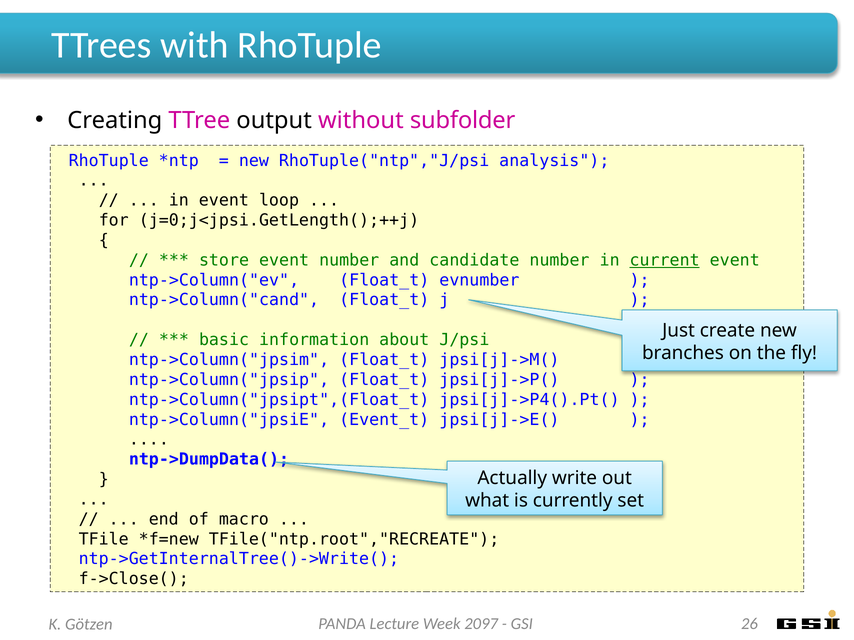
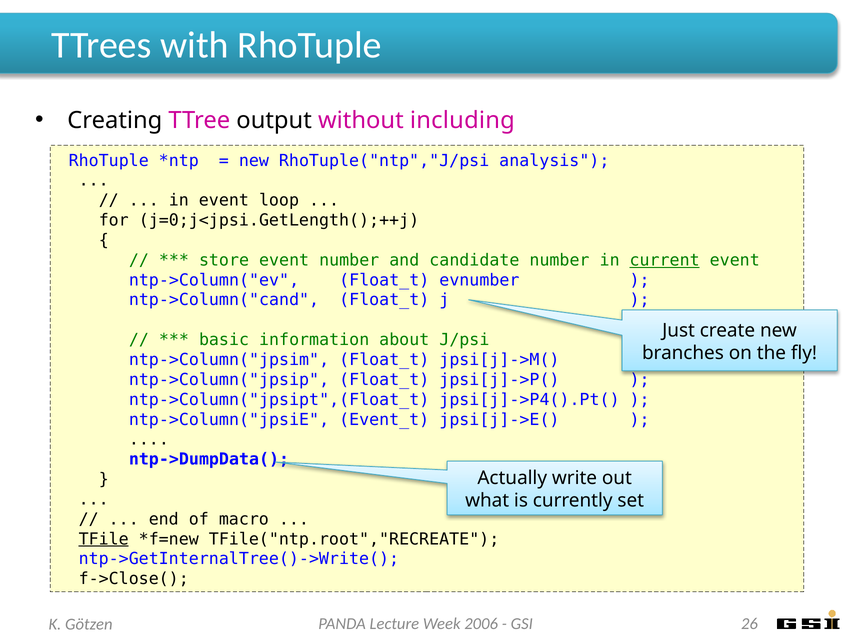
subfolder: subfolder -> including
TFile underline: none -> present
2097: 2097 -> 2006
